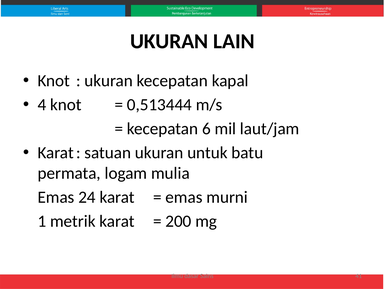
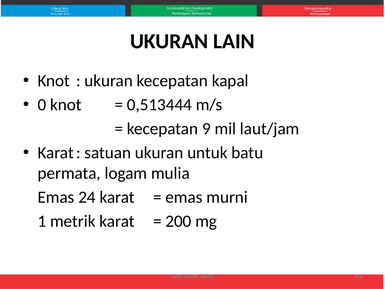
4: 4 -> 0
6: 6 -> 9
